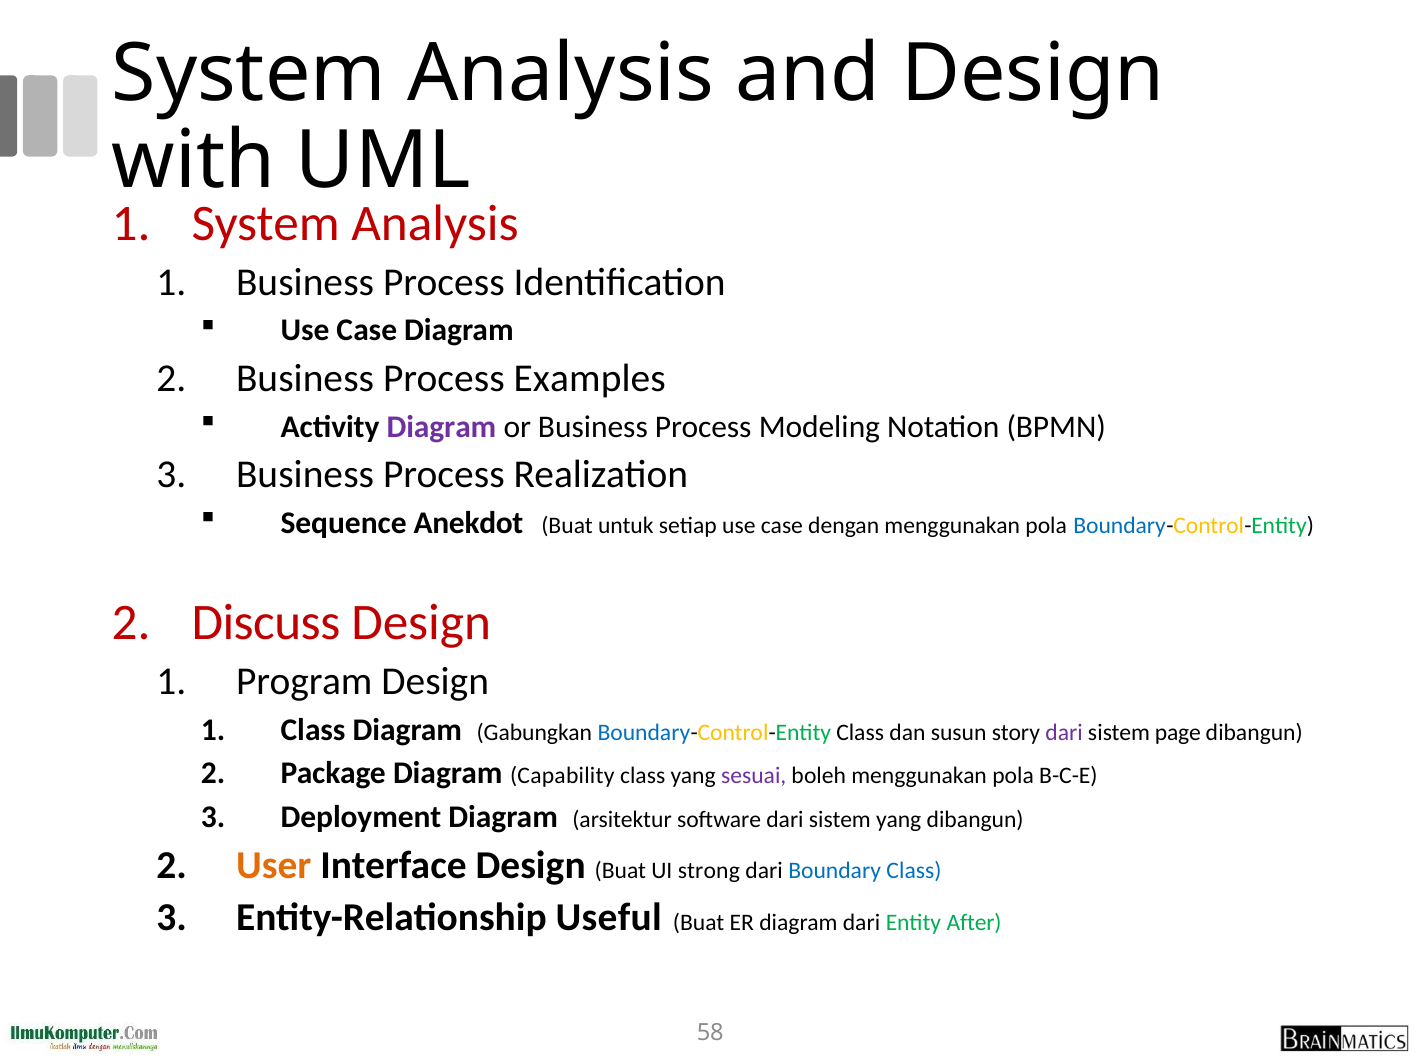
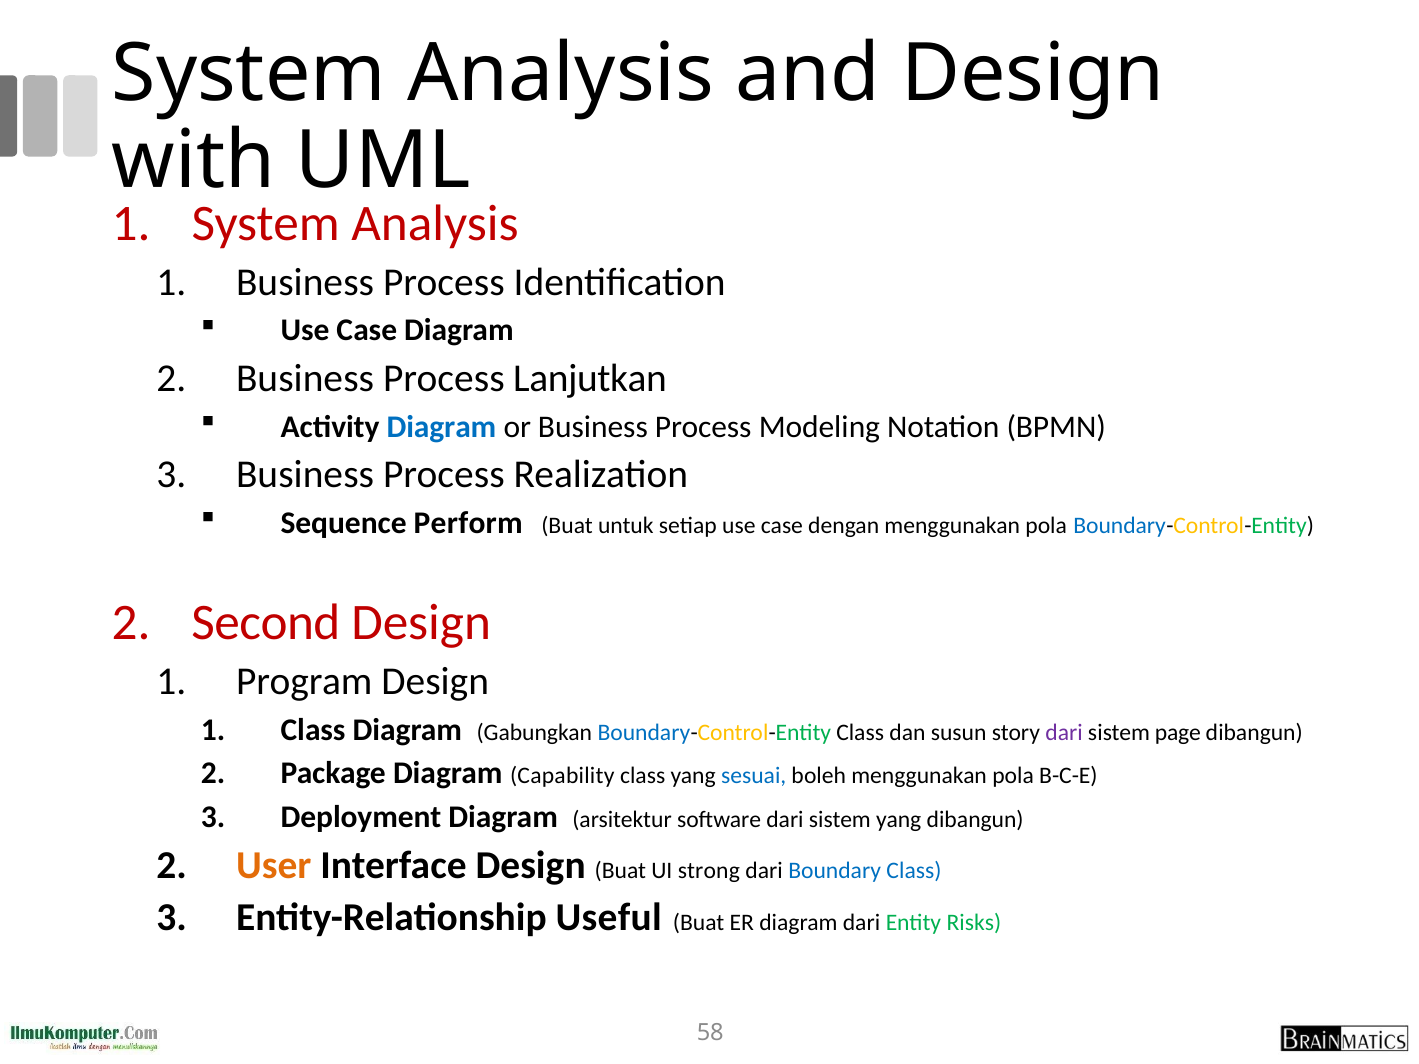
Examples: Examples -> Lanjutkan
Diagram at (441, 427) colour: purple -> blue
Anekdot: Anekdot -> Perform
Discuss: Discuss -> Second
sesuai colour: purple -> blue
After: After -> Risks
